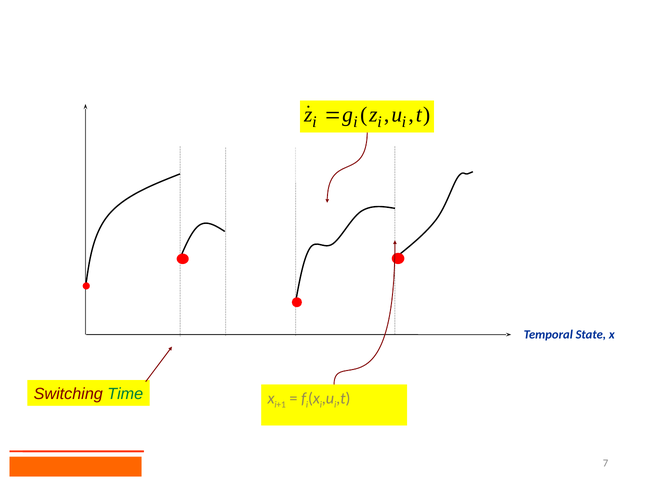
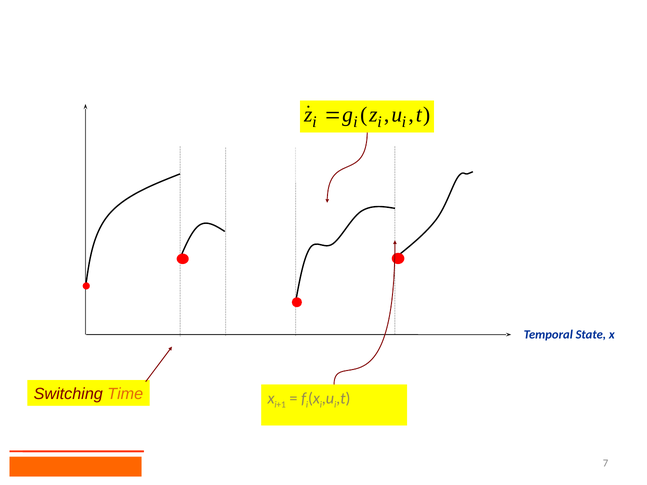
Time colour: green -> orange
